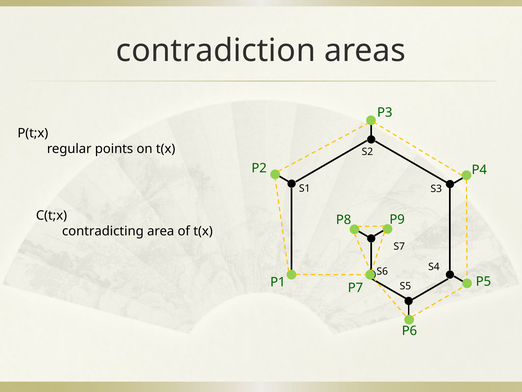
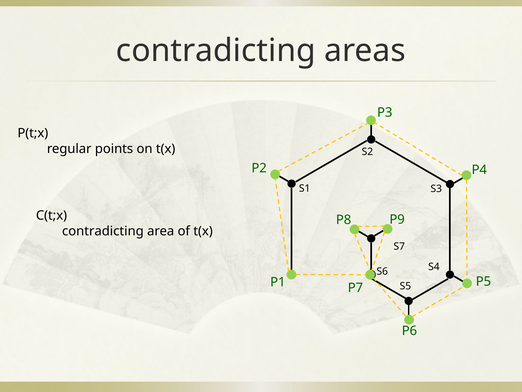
contradiction at (216, 51): contradiction -> contradicting
